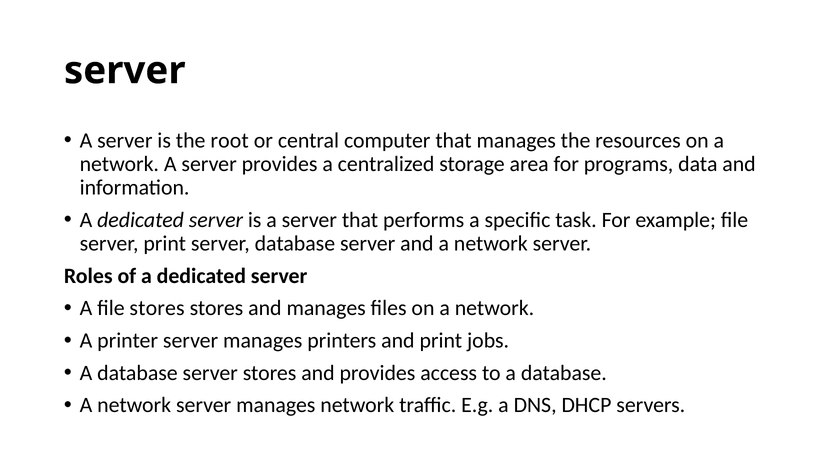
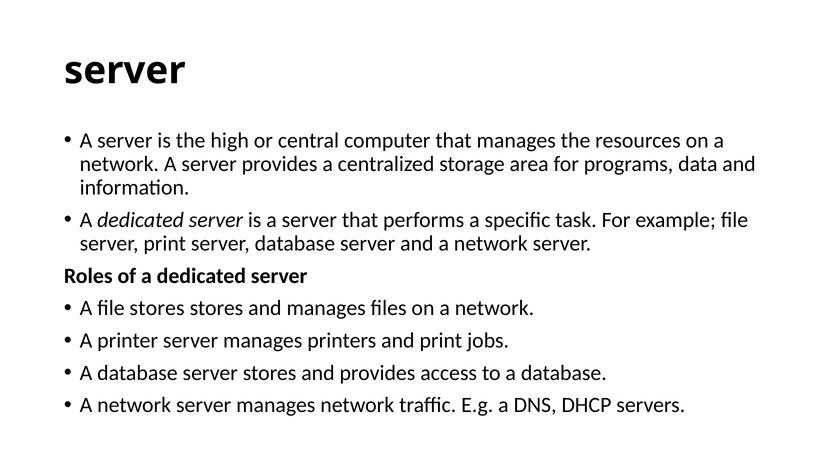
root: root -> high
